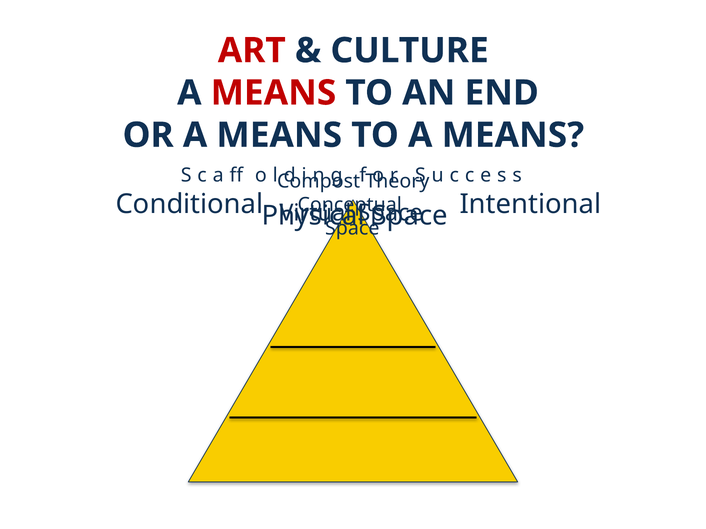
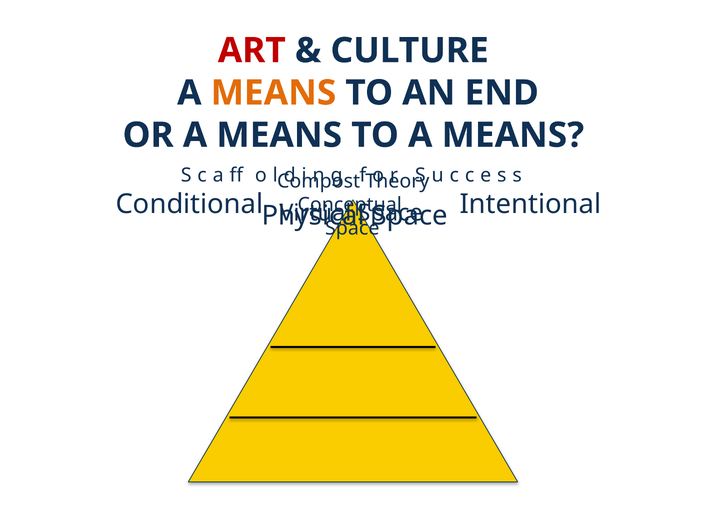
MEANS at (273, 93) colour: red -> orange
